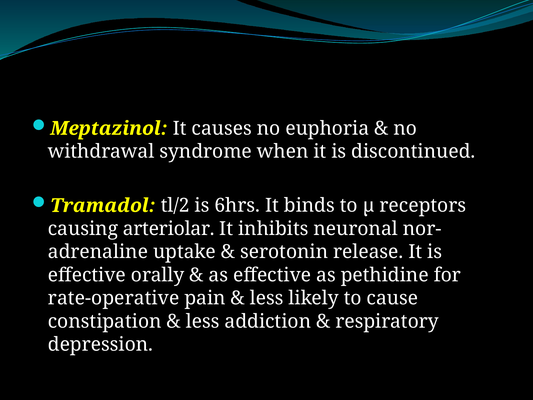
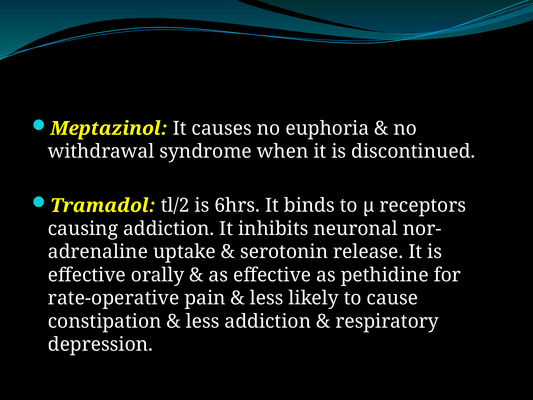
causing arteriolar: arteriolar -> addiction
